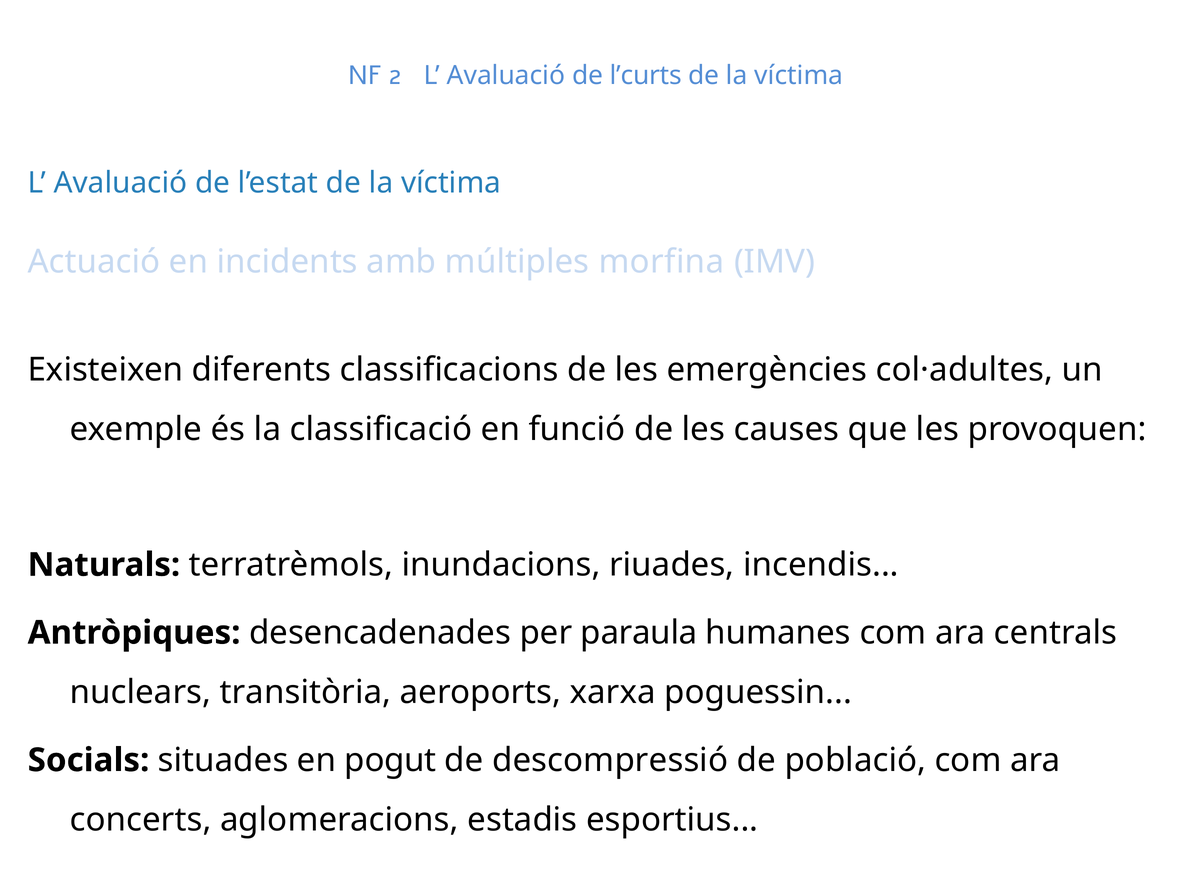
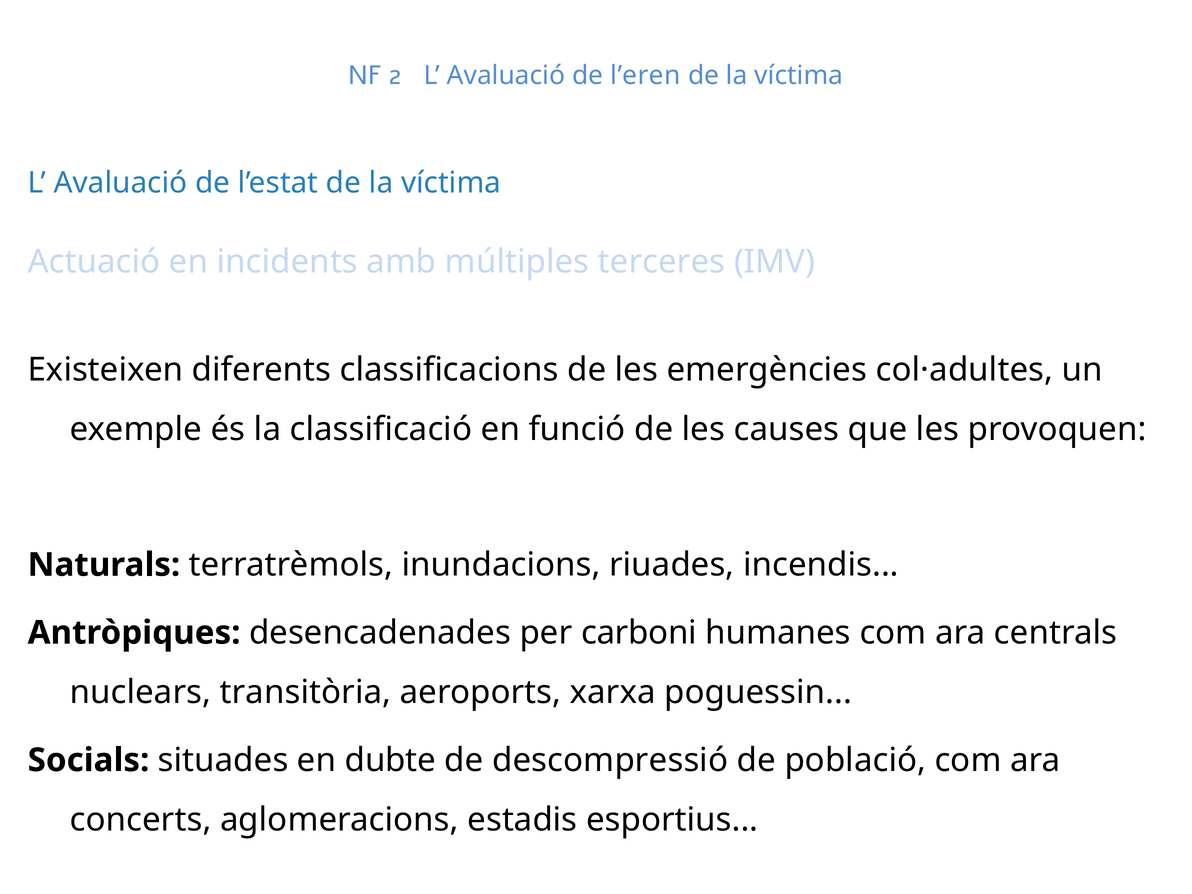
l’curts: l’curts -> l’eren
morfina: morfina -> terceres
paraula: paraula -> carboni
pogut: pogut -> dubte
